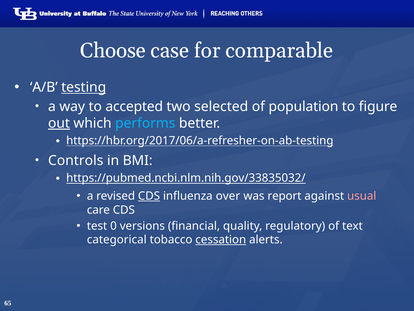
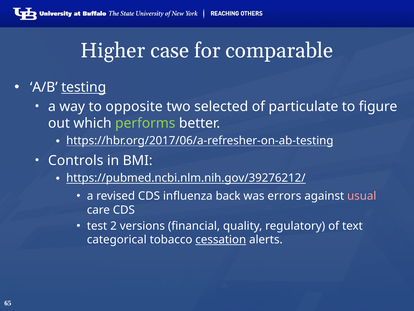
Choose: Choose -> Higher
accepted: accepted -> opposite
population: population -> particulate
out underline: present -> none
performs colour: light blue -> light green
https://pubmed.ncbi.nlm.nih.gov/33835032/: https://pubmed.ncbi.nlm.nih.gov/33835032/ -> https://pubmed.ncbi.nlm.nih.gov/39276212/
CDS at (149, 196) underline: present -> none
over: over -> back
report: report -> errors
0: 0 -> 2
